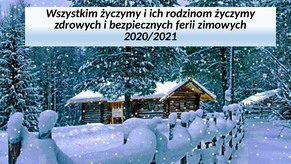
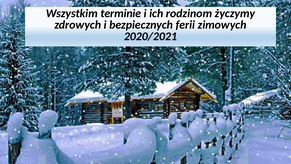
Wszystkim życzymy: życzymy -> terminie
